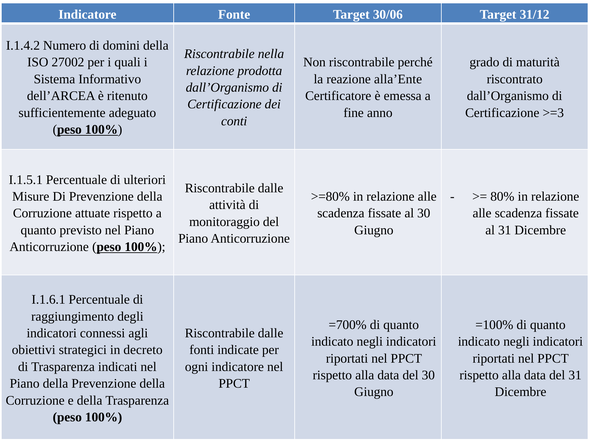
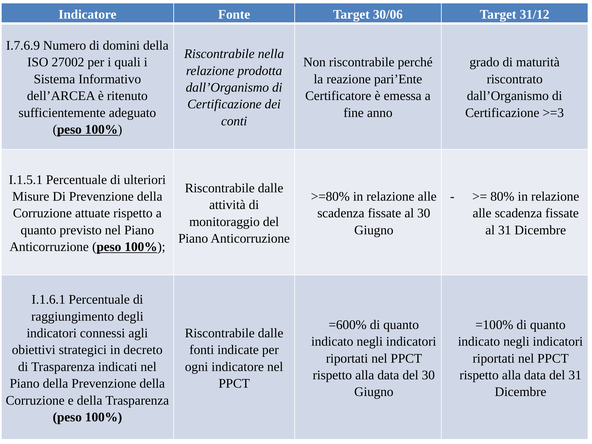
I.1.4.2: I.1.4.2 -> I.7.6.9
alla’Ente: alla’Ente -> pari’Ente
=700%: =700% -> =600%
